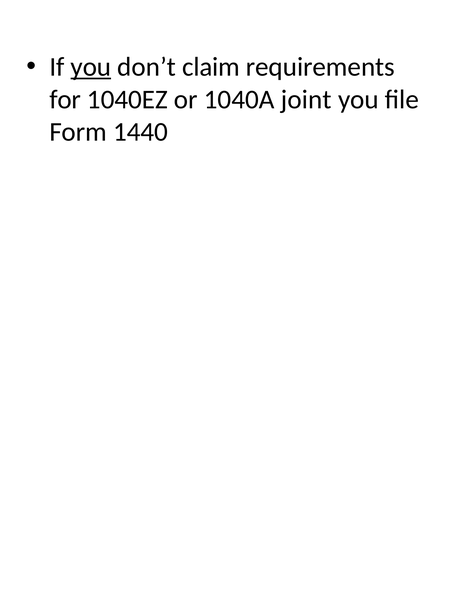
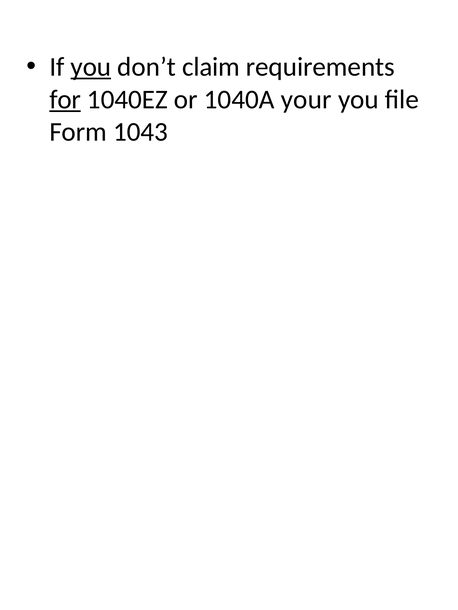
for underline: none -> present
joint: joint -> your
1440: 1440 -> 1043
